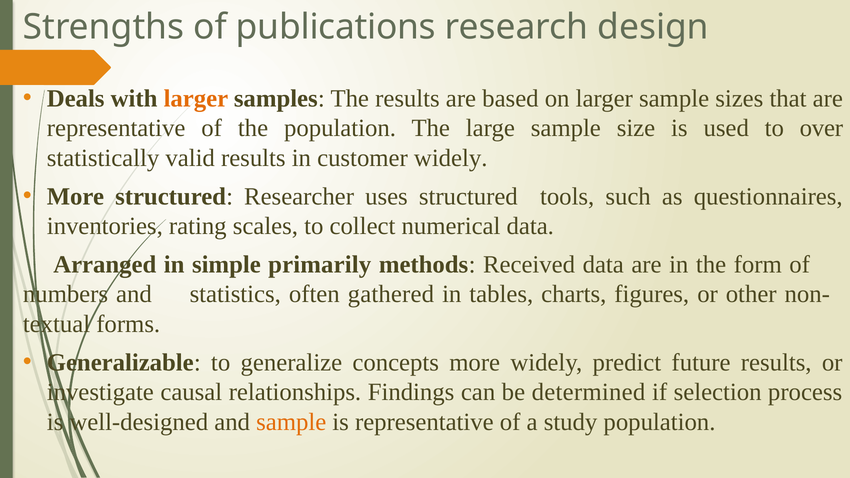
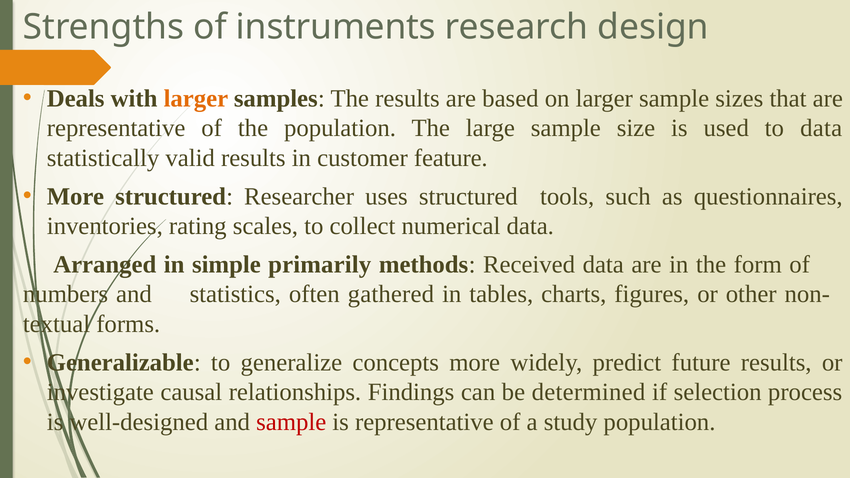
publications: publications -> instruments
to over: over -> data
customer widely: widely -> feature
sample at (291, 422) colour: orange -> red
